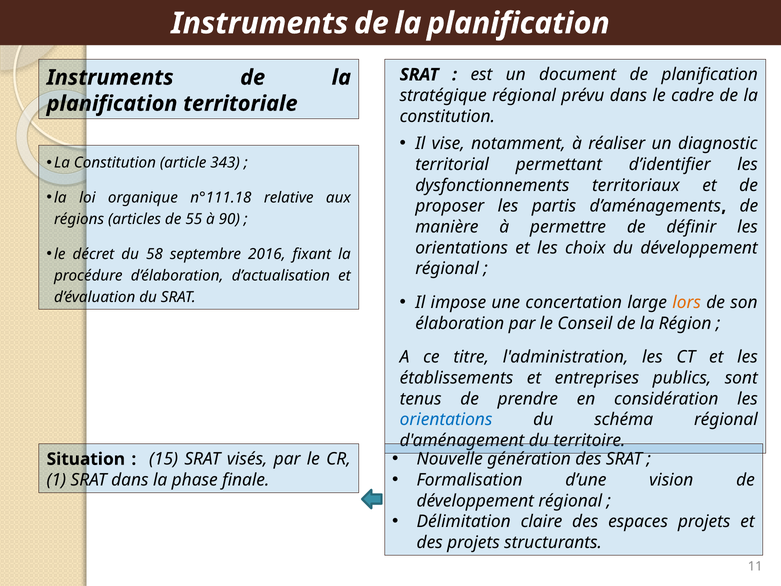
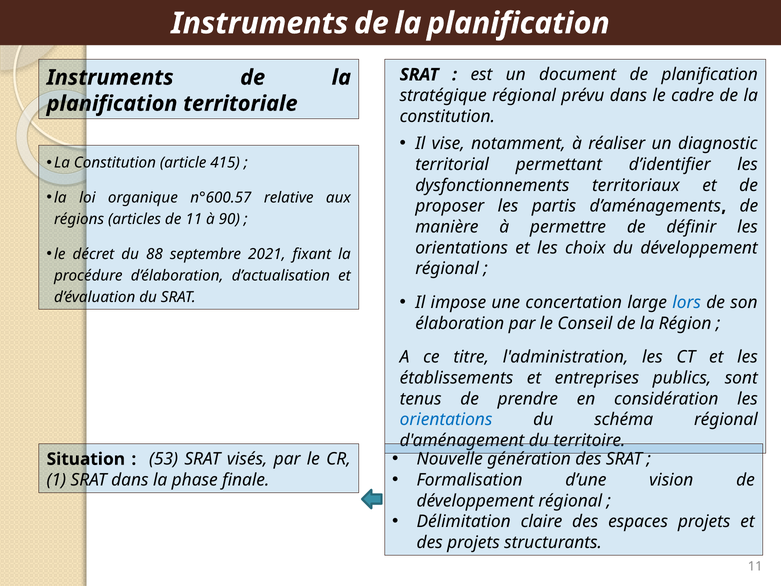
343: 343 -> 415
n°111.18: n°111.18 -> n°600.57
de 55: 55 -> 11
58: 58 -> 88
2016: 2016 -> 2021
lors colour: orange -> blue
15: 15 -> 53
